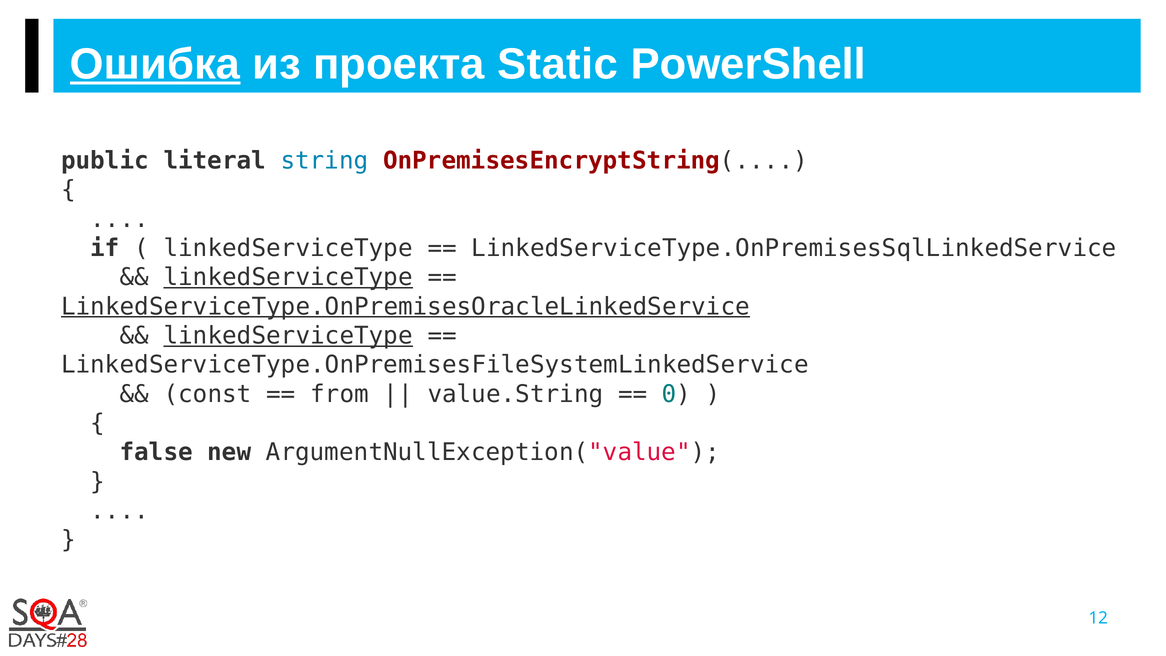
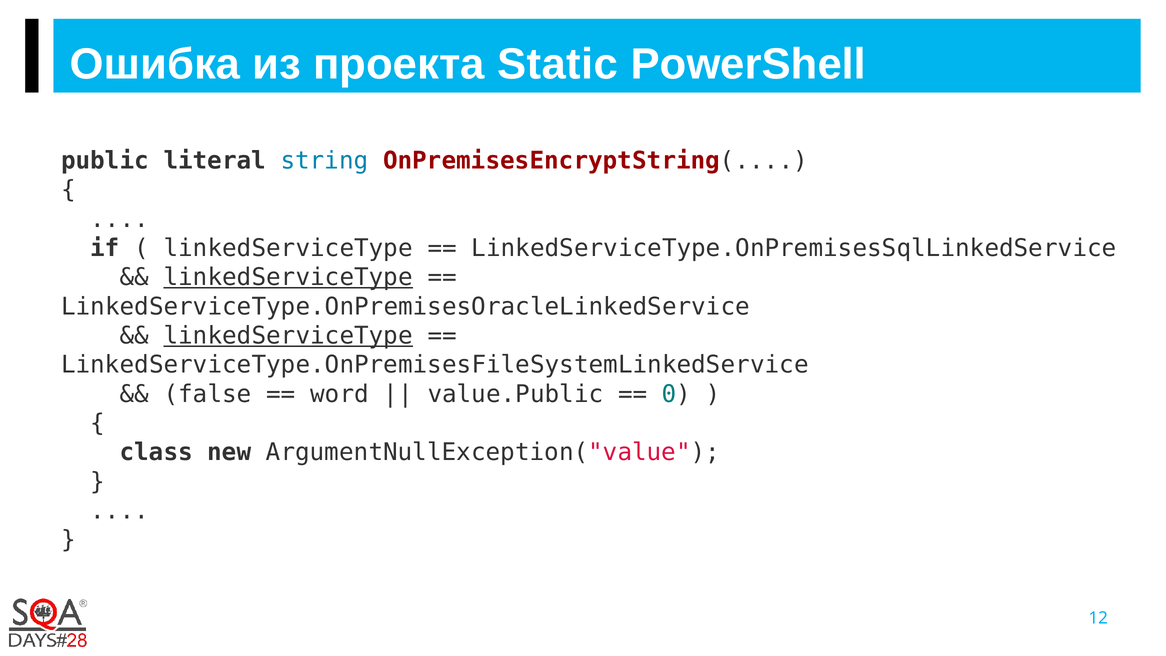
Ошибка underline: present -> none
LinkedServiceType.OnPremisesOracleLinkedService underline: present -> none
const: const -> false
from: from -> word
value.String: value.String -> value.Public
false: false -> class
